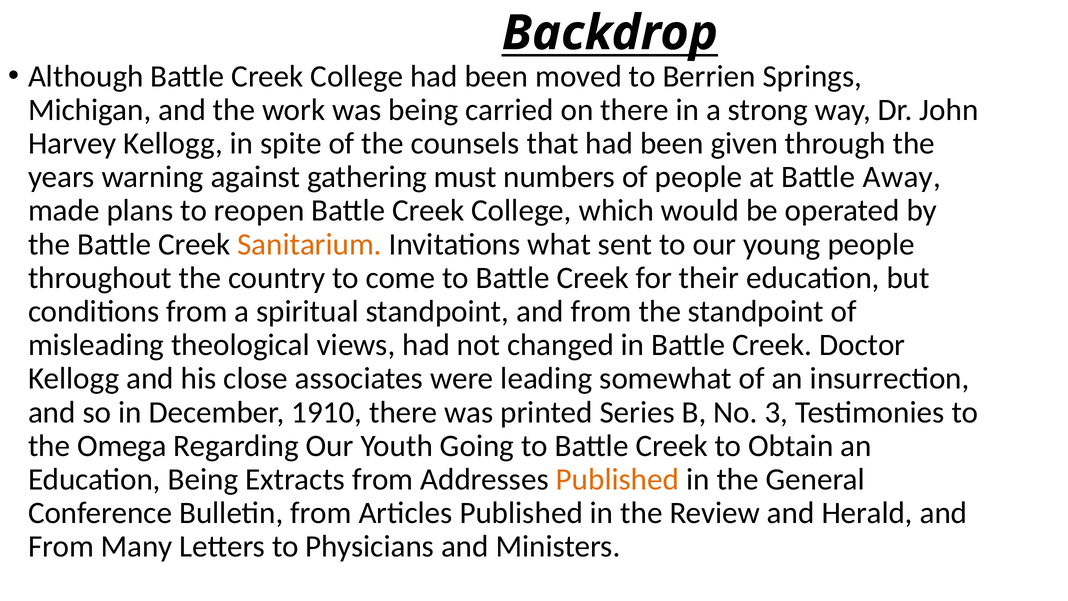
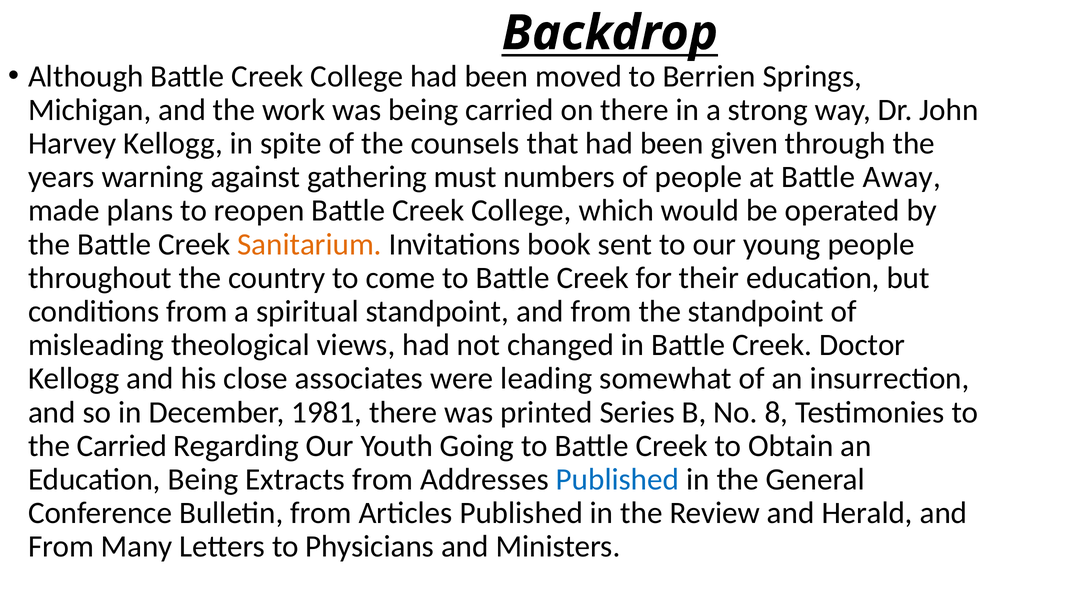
what: what -> book
1910: 1910 -> 1981
3: 3 -> 8
the Omega: Omega -> Carried
Published at (617, 479) colour: orange -> blue
